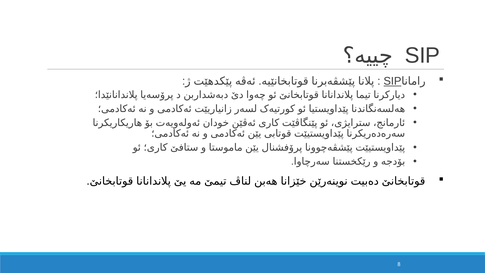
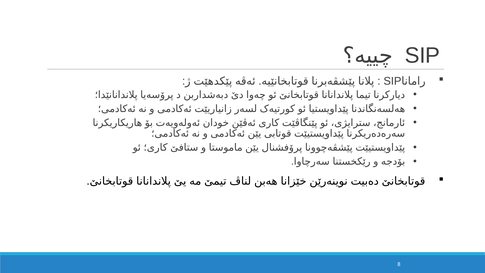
SIP at (392, 81) underline: present -> none
